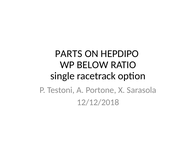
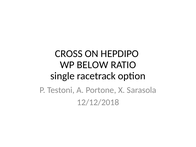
PARTS: PARTS -> CROSS
